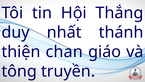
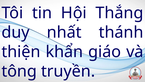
chan: chan -> khẩn
